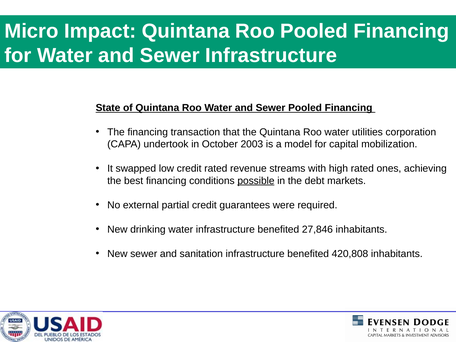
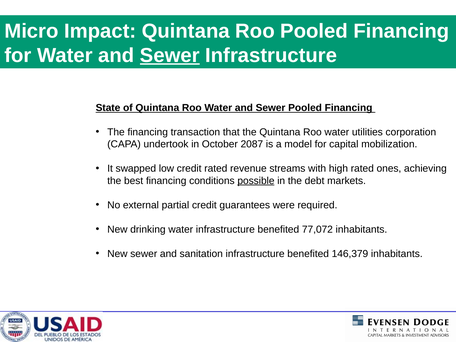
Sewer at (170, 55) underline: none -> present
2003: 2003 -> 2087
27,846: 27,846 -> 77,072
420,808: 420,808 -> 146,379
